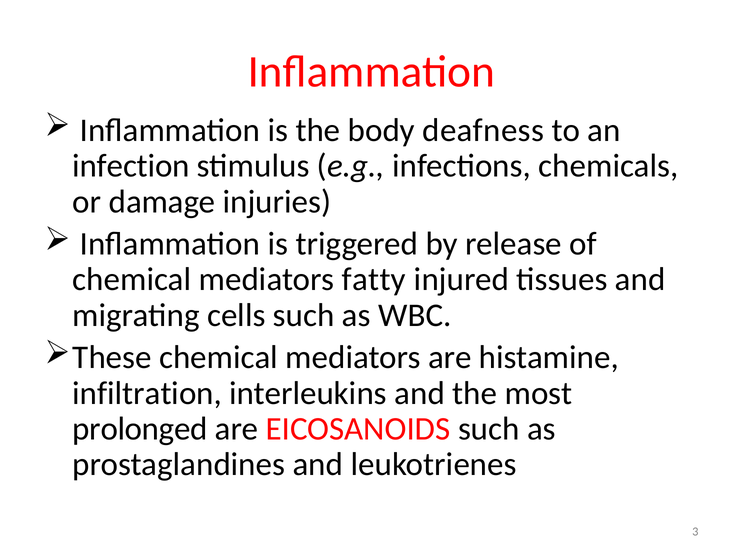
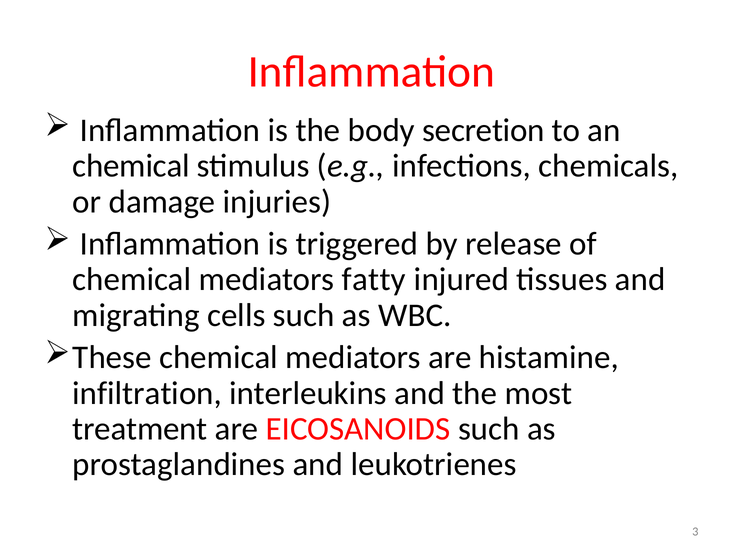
deafness: deafness -> secretion
infection at (131, 166): infection -> chemical
prolonged: prolonged -> treatment
